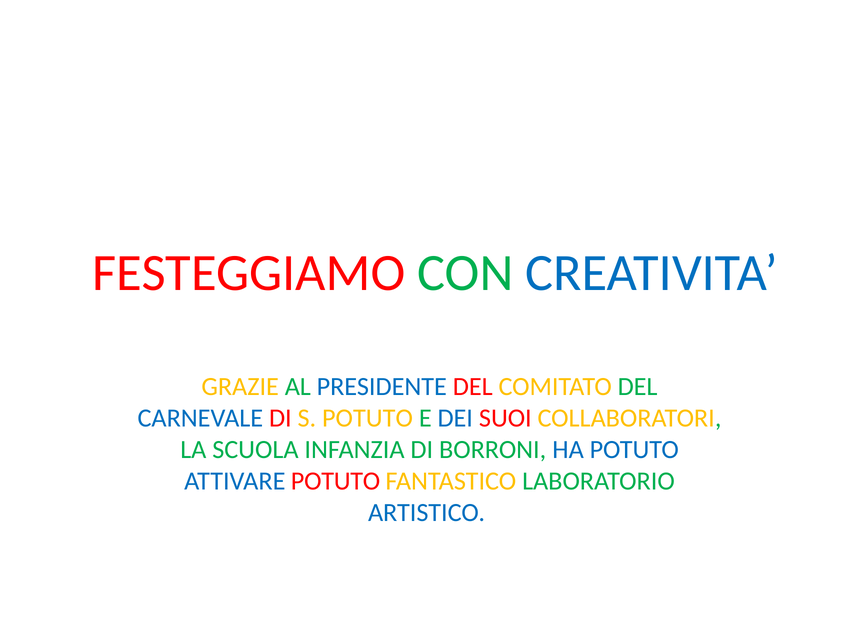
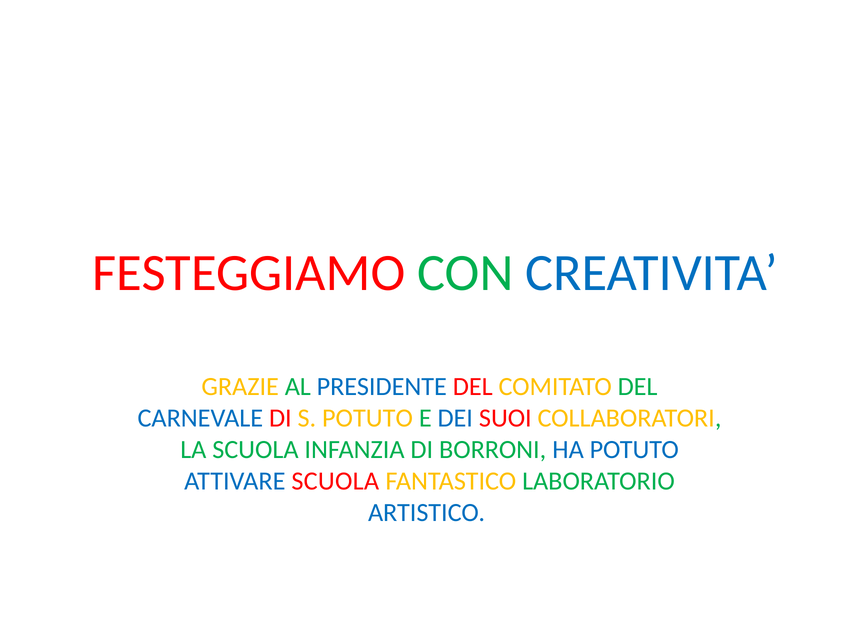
ATTIVARE POTUTO: POTUTO -> SCUOLA
